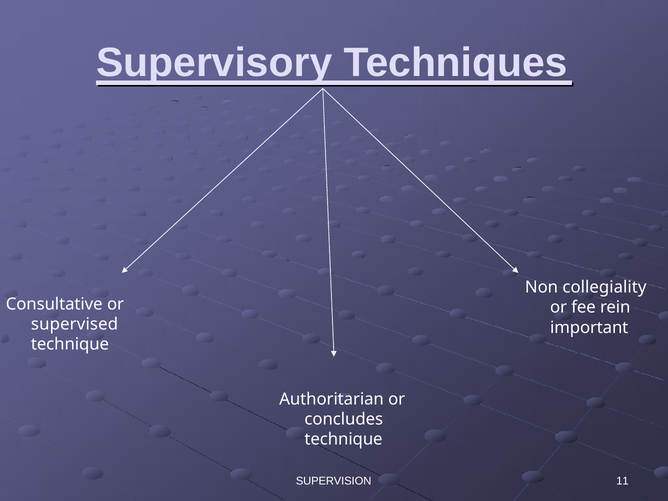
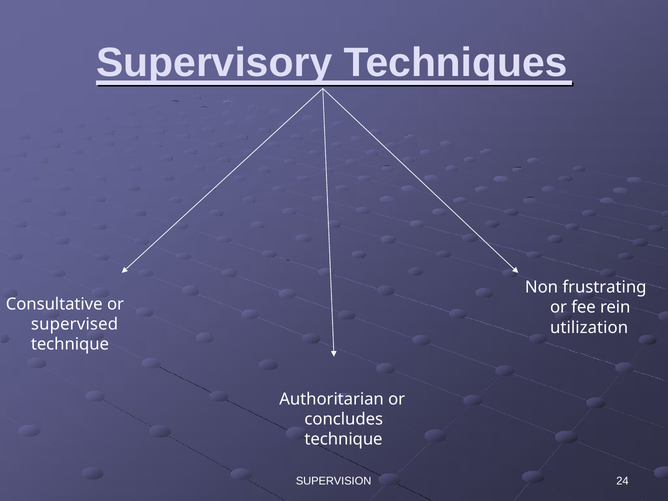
collegiality: collegiality -> frustrating
important: important -> utilization
11: 11 -> 24
